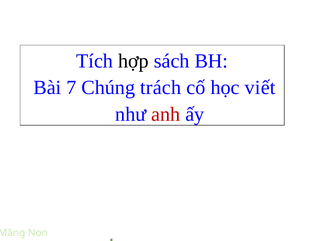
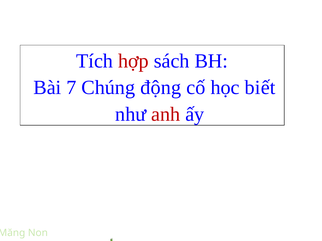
hợp colour: black -> red
trách: trách -> động
viết: viết -> biết
